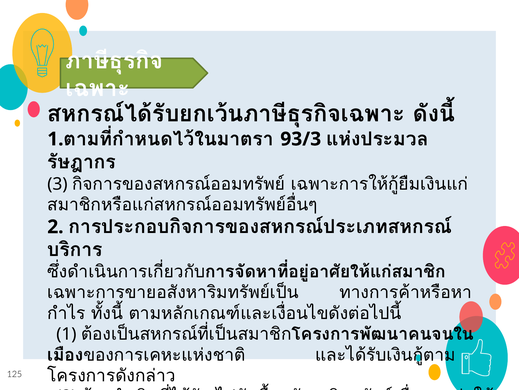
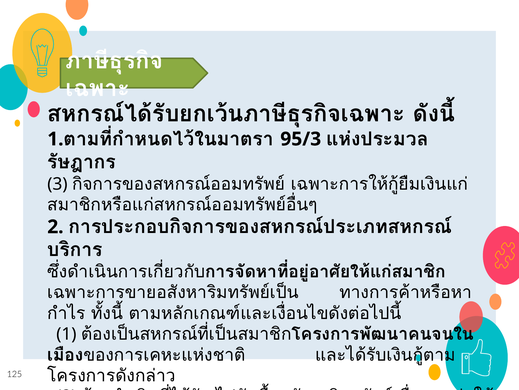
93/3: 93/3 -> 95/3
